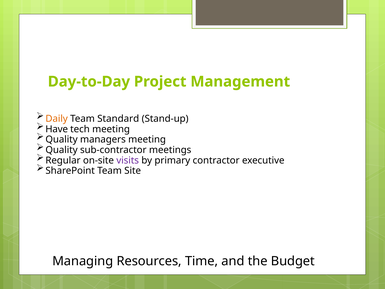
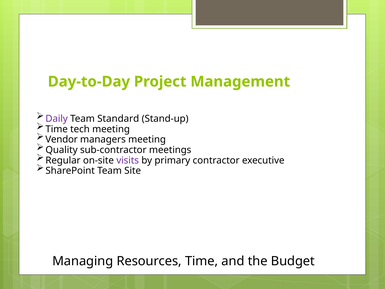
Daily colour: orange -> purple
Have at (57, 129): Have -> Time
Quality at (62, 139): Quality -> Vendor
